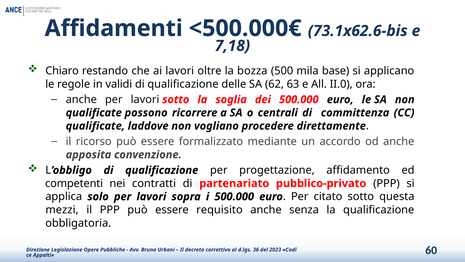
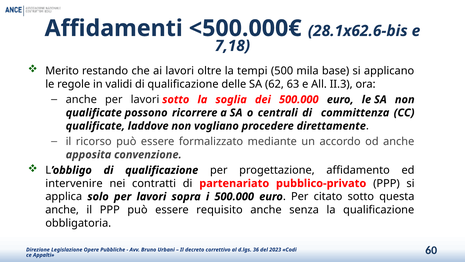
73.1x62.6-bis: 73.1x62.6-bis -> 28.1x62.6-bis
Chiaro: Chiaro -> Merito
bozza: bozza -> tempi
II.0: II.0 -> II.3
competenti: competenti -> intervenire
mezzi at (62, 210): mezzi -> anche
